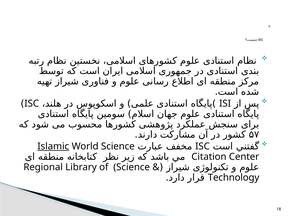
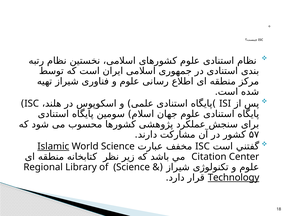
Technology underline: none -> present
